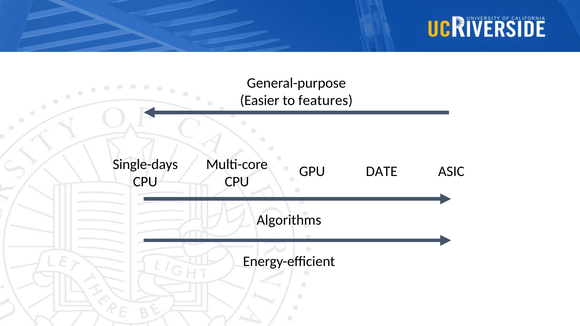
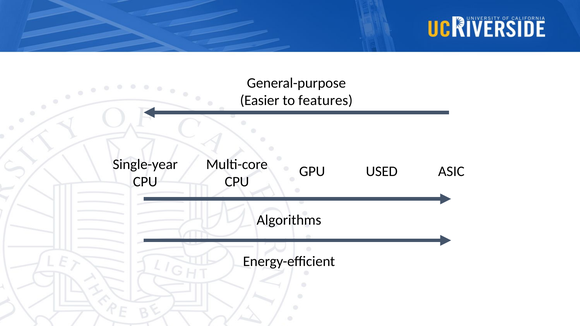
Single-days: Single-days -> Single-year
DATE: DATE -> USED
